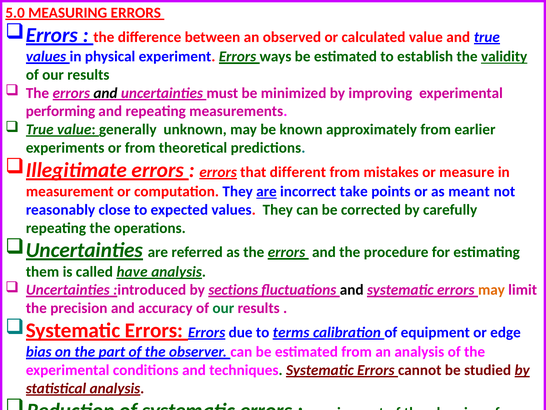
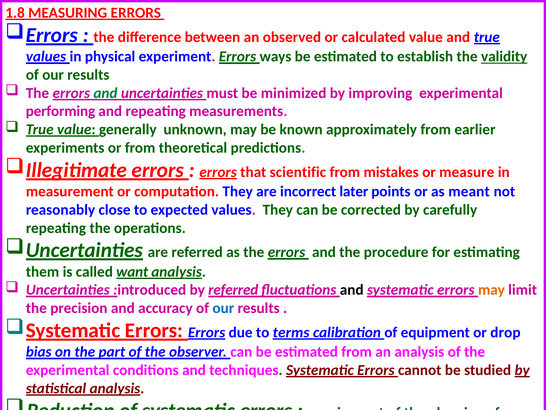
5.0: 5.0 -> 1.8
and at (105, 93) colour: black -> green
different: different -> scientific
are at (266, 191) underline: present -> none
take: take -> later
have: have -> want
by sections: sections -> referred
our at (223, 308) colour: green -> blue
edge: edge -> drop
